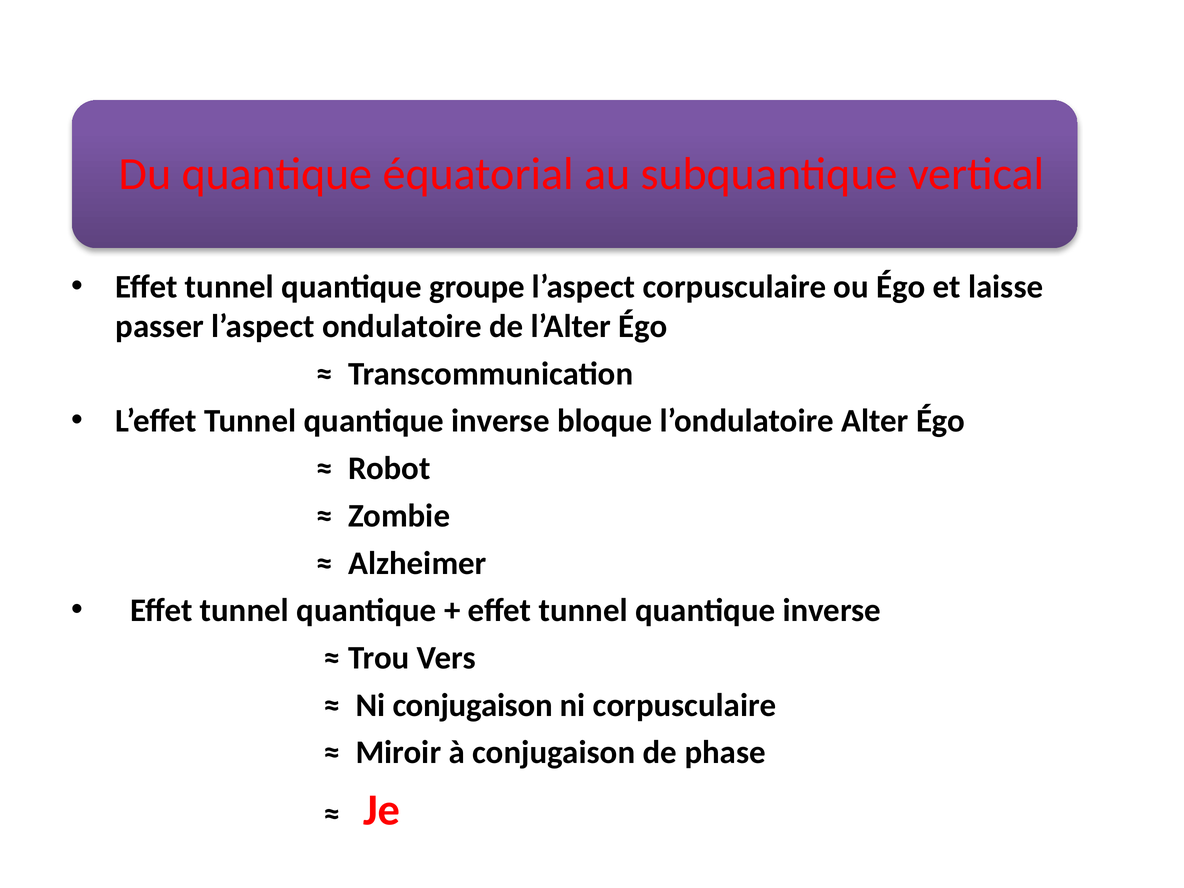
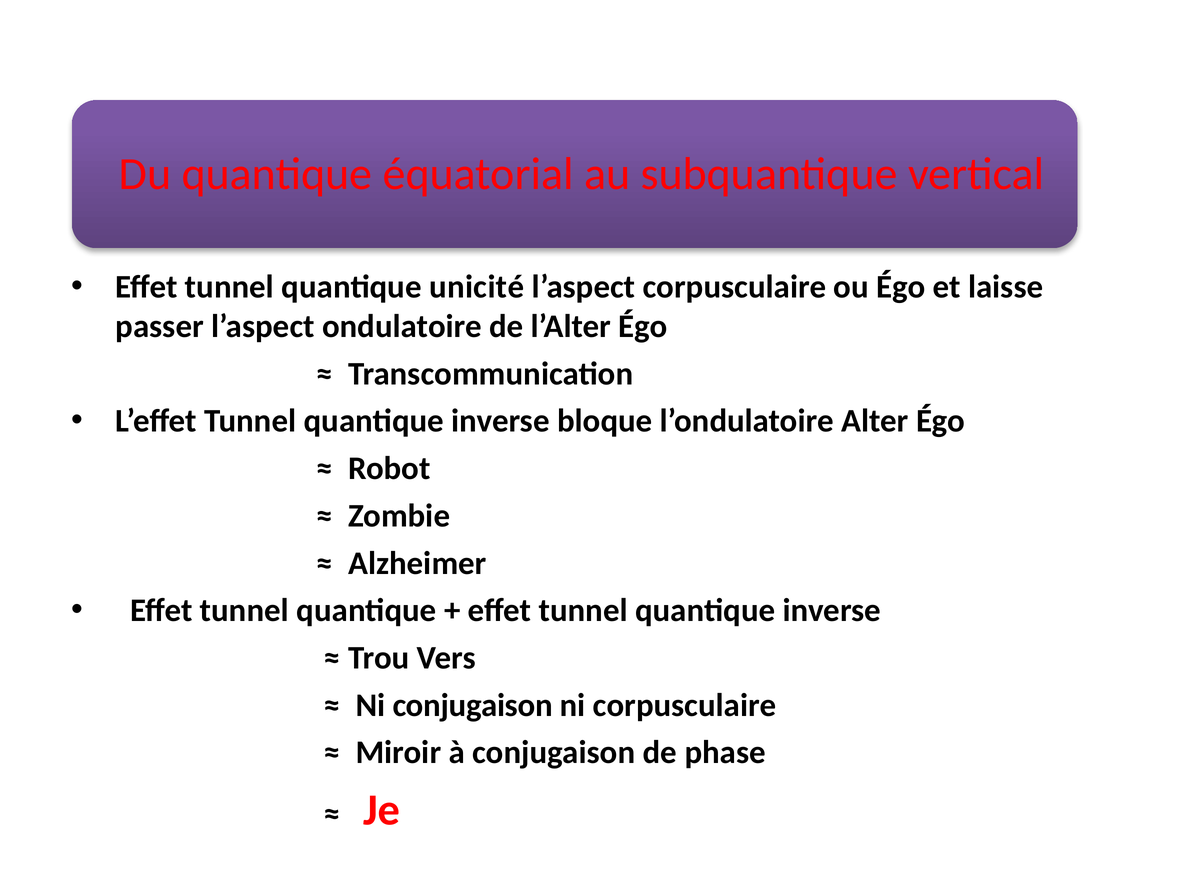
groupe: groupe -> unicité
